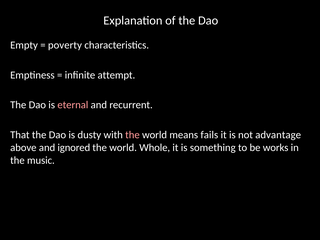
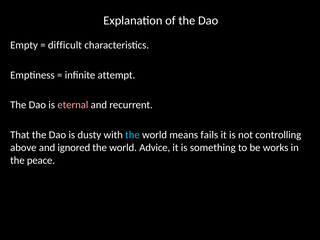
poverty: poverty -> difficult
the at (132, 135) colour: pink -> light blue
advantage: advantage -> controlling
Whole: Whole -> Advice
music: music -> peace
